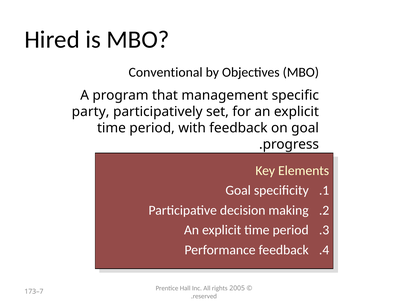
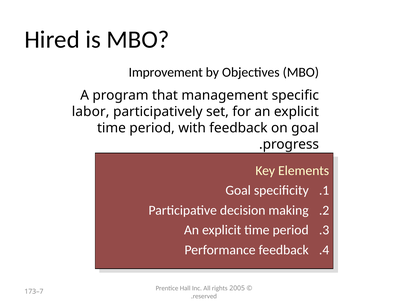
Conventional: Conventional -> Improvement
party: party -> labor
